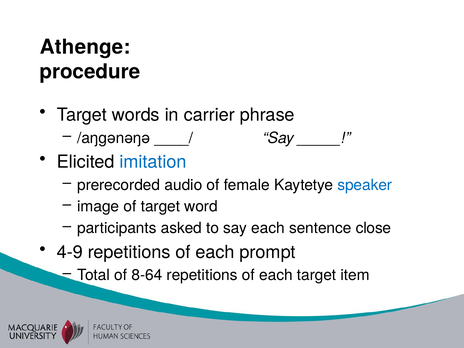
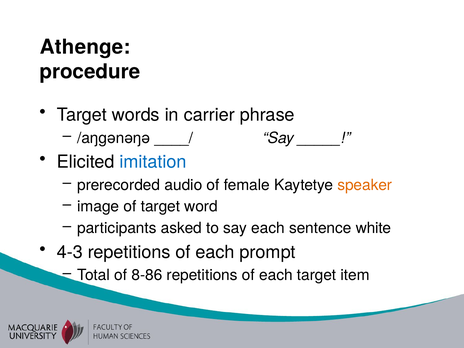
speaker colour: blue -> orange
close: close -> white
4-9: 4-9 -> 4-3
8-64: 8-64 -> 8-86
